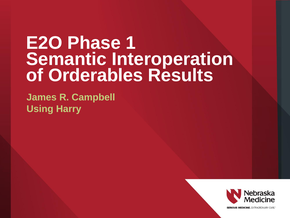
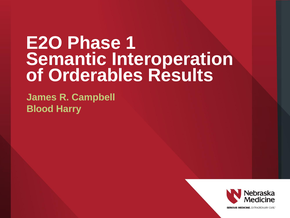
Using: Using -> Blood
